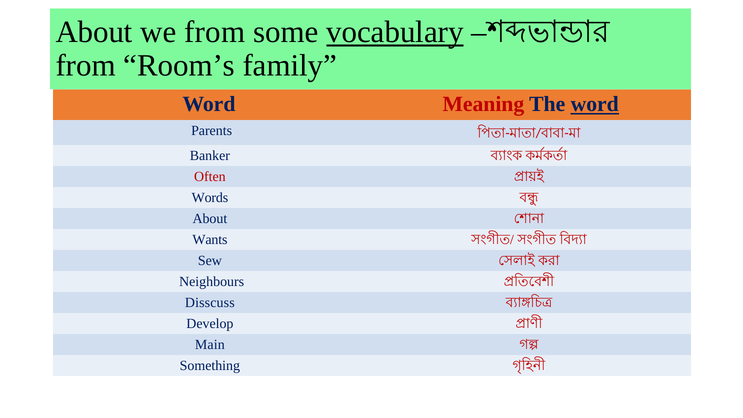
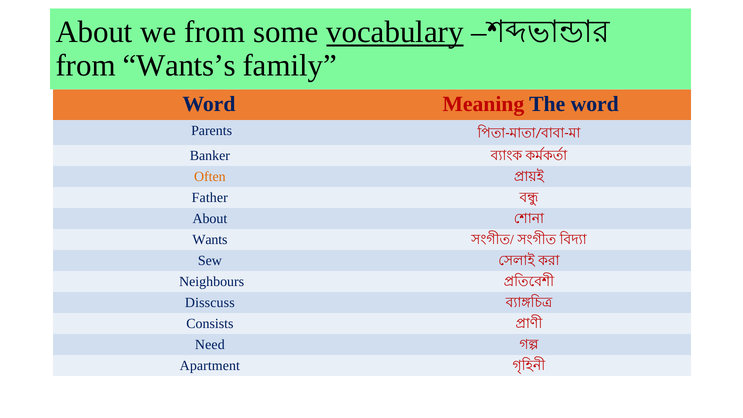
Room’s: Room’s -> Wants’s
word at (595, 104) underline: present -> none
Often colour: red -> orange
Words: Words -> Father
Develop: Develop -> Consists
Main: Main -> Need
Something: Something -> Apartment
